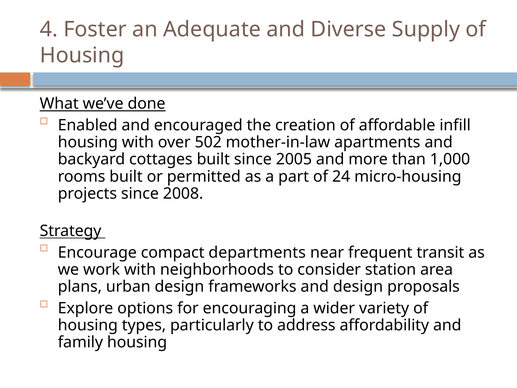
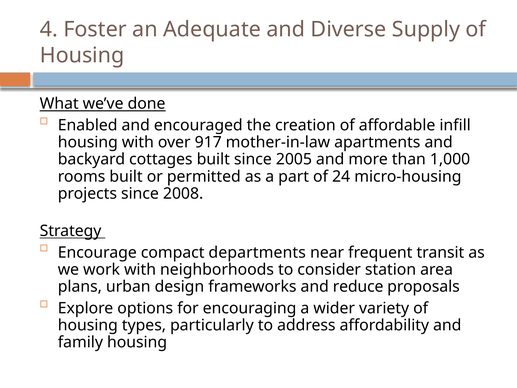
502: 502 -> 917
and design: design -> reduce
